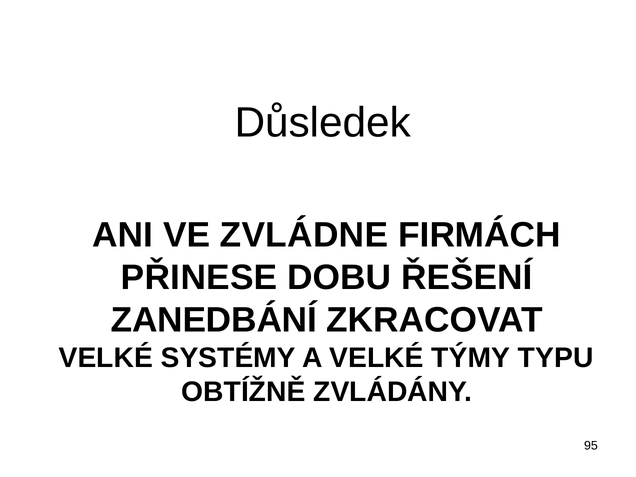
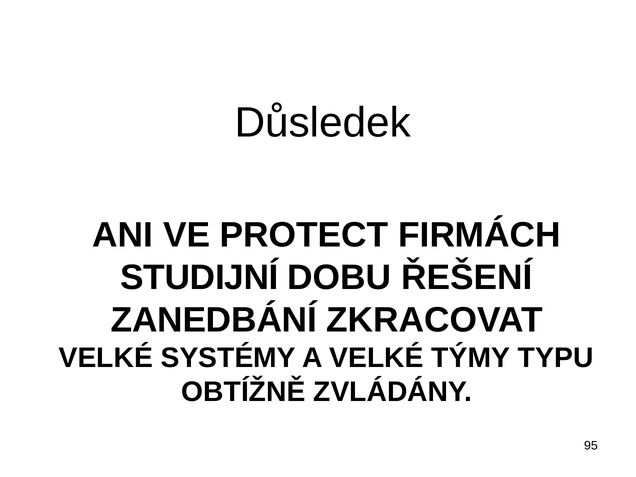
ZVLÁDNE: ZVLÁDNE -> PROTECT
PŘINESE: PŘINESE -> STUDIJNÍ
